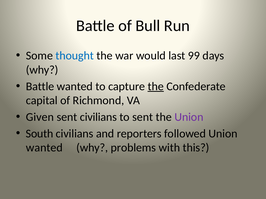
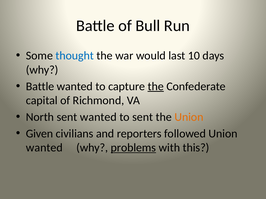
99: 99 -> 10
Given: Given -> North
sent civilians: civilians -> wanted
Union at (189, 117) colour: purple -> orange
South: South -> Given
problems underline: none -> present
